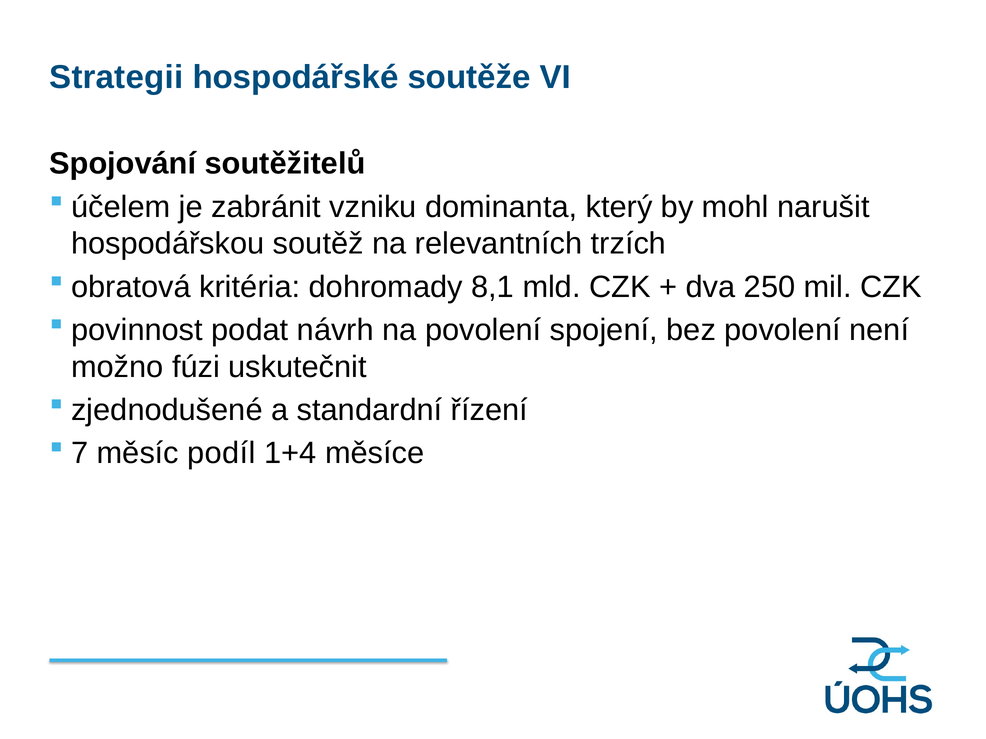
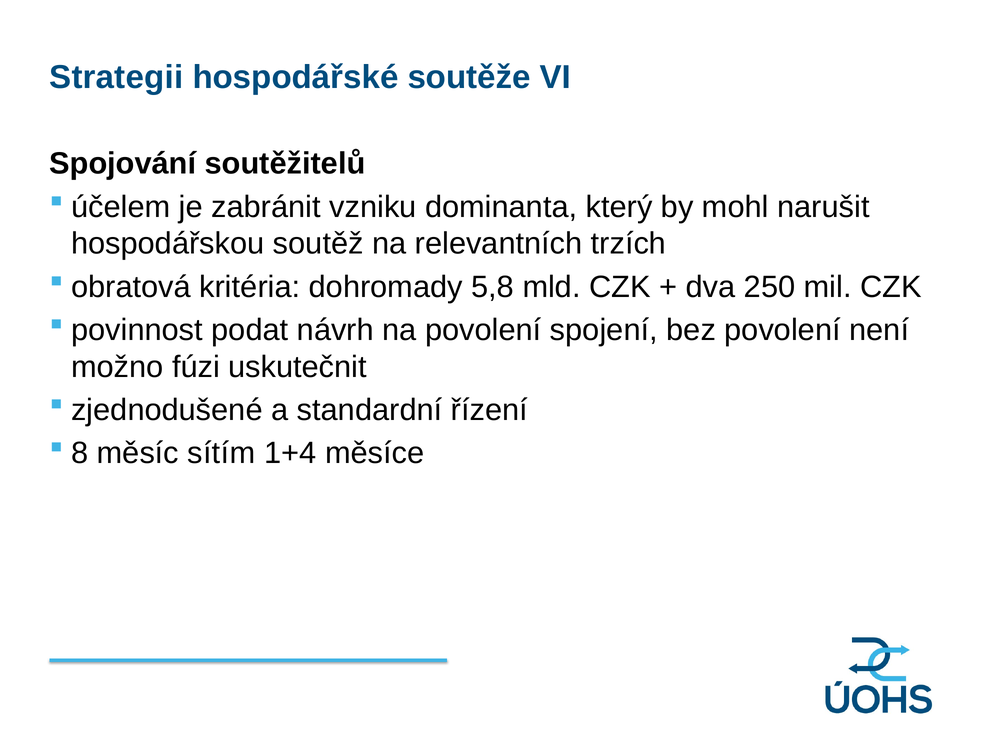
8,1: 8,1 -> 5,8
7: 7 -> 8
podíl: podíl -> sítím
